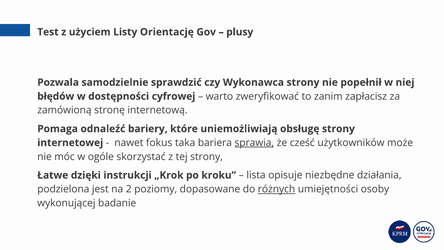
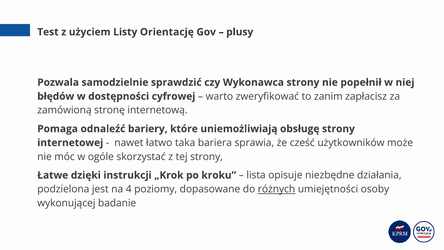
fokus: fokus -> łatwo
sprawia underline: present -> none
2: 2 -> 4
